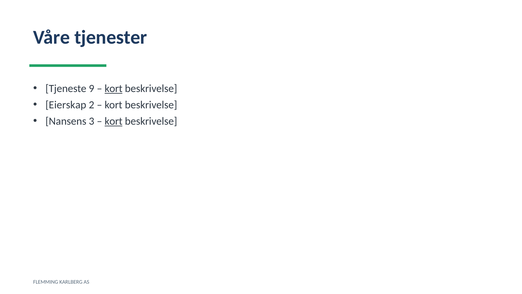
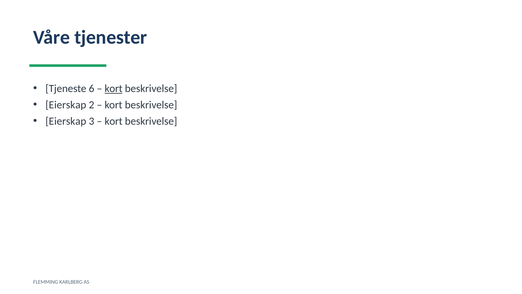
9: 9 -> 6
Nansens at (66, 121): Nansens -> Eierskap
kort at (114, 121) underline: present -> none
